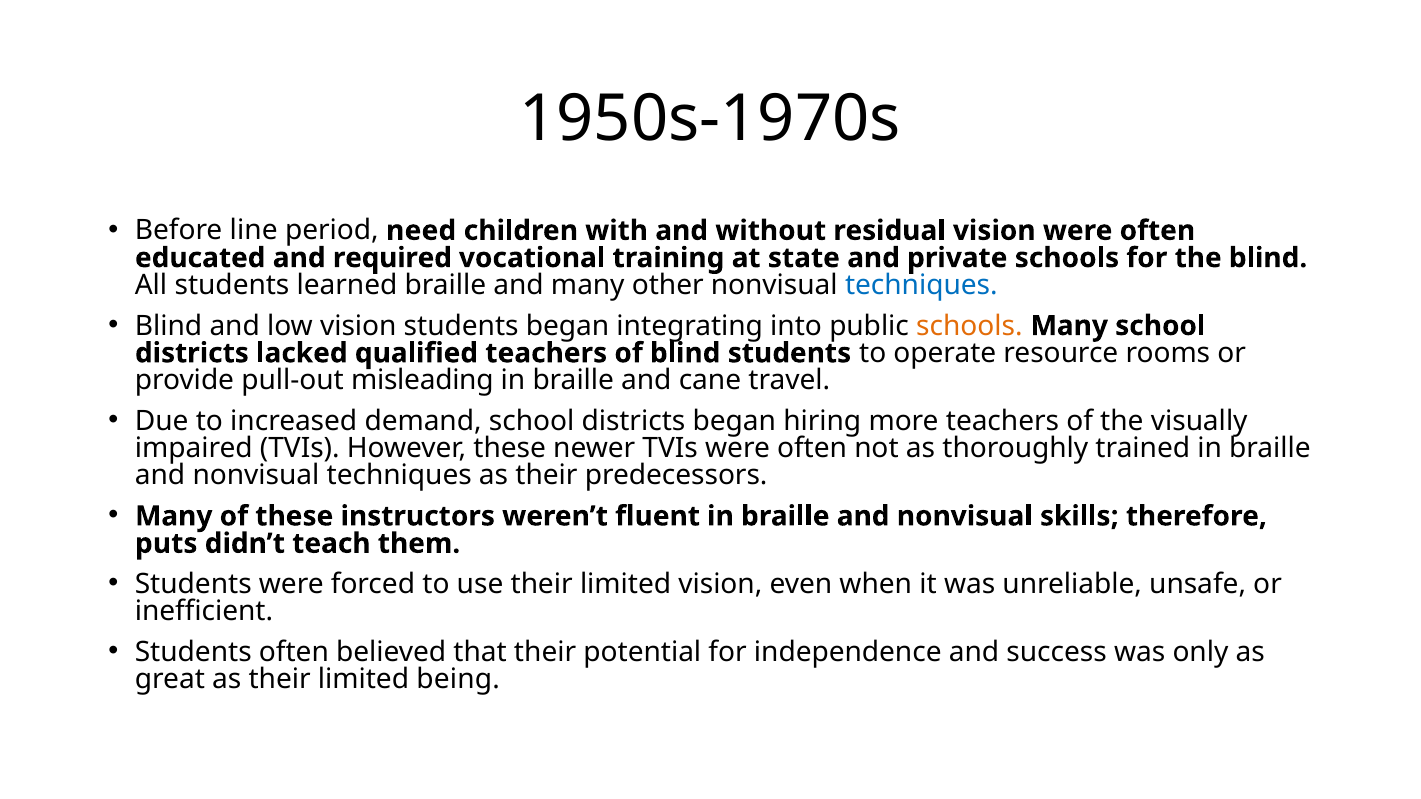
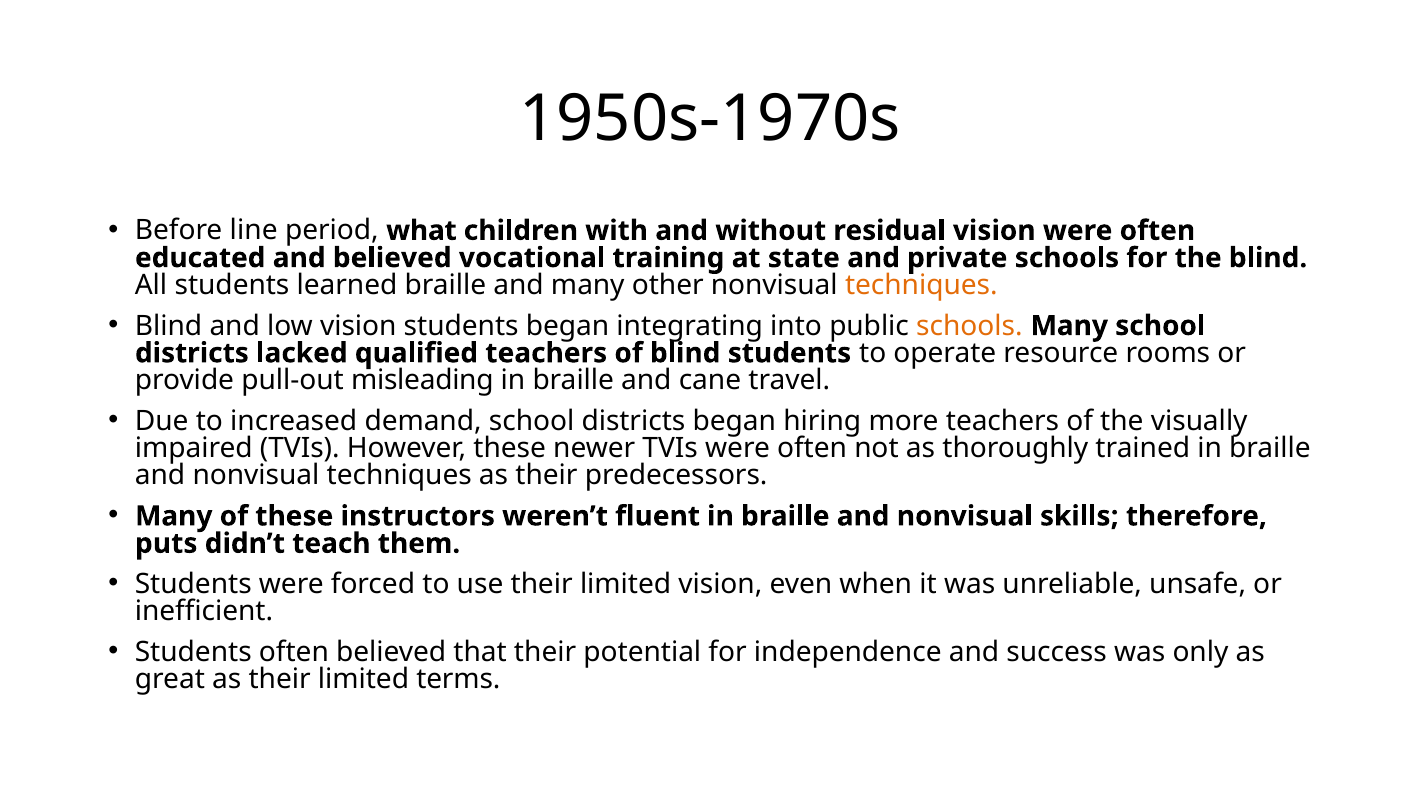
need: need -> what
and required: required -> believed
techniques at (921, 285) colour: blue -> orange
being: being -> terms
